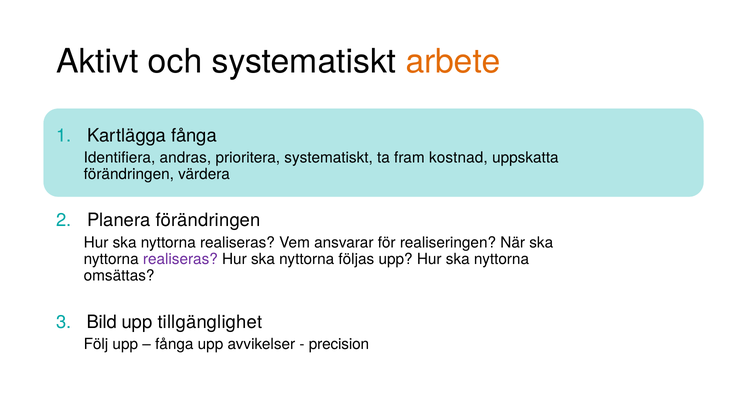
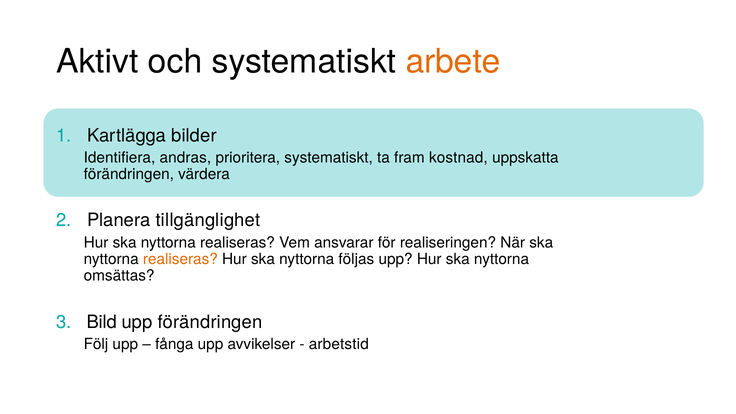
Kartlägga fånga: fånga -> bilder
Planera förändringen: förändringen -> tillgänglighet
realiseras at (180, 259) colour: purple -> orange
upp tillgänglighet: tillgänglighet -> förändringen
precision: precision -> arbetstid
